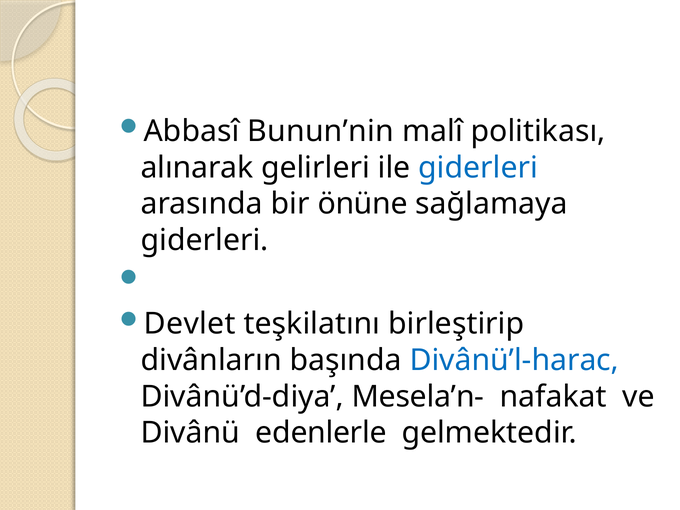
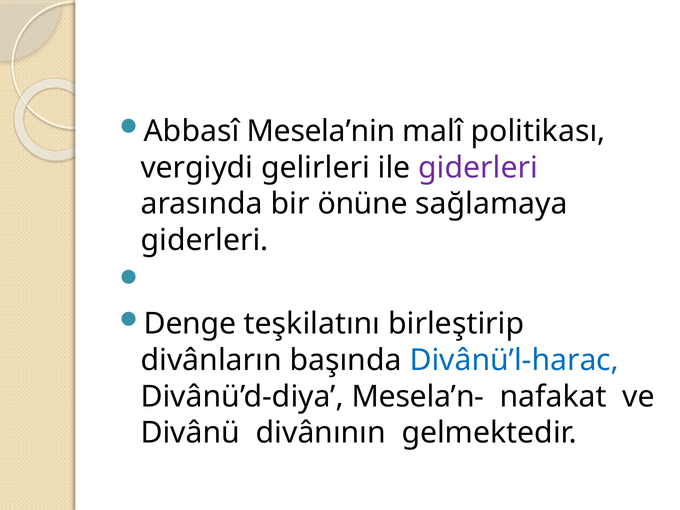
Bunun’nin: Bunun’nin -> Mesela’nin
alınarak: alınarak -> vergiydi
giderleri at (478, 168) colour: blue -> purple
Devlet: Devlet -> Denge
edenlerle: edenlerle -> divânının
